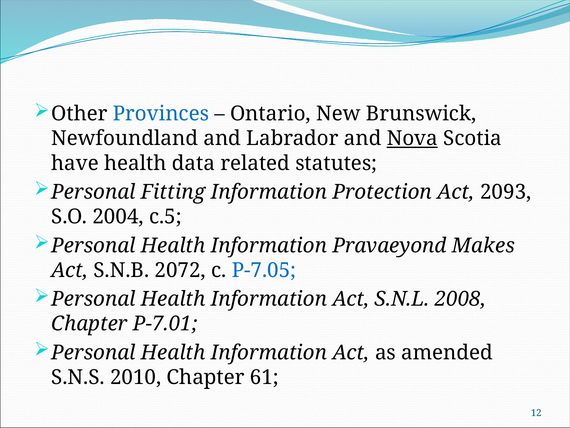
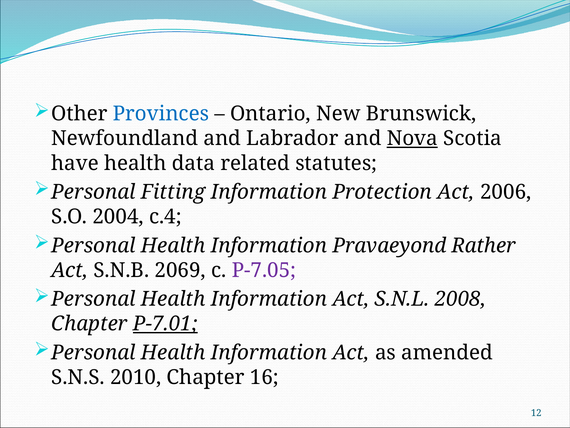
2093: 2093 -> 2006
c.5: c.5 -> c.4
Makes: Makes -> Rather
2072: 2072 -> 2069
P-7.05 colour: blue -> purple
P-7.01 underline: none -> present
61: 61 -> 16
